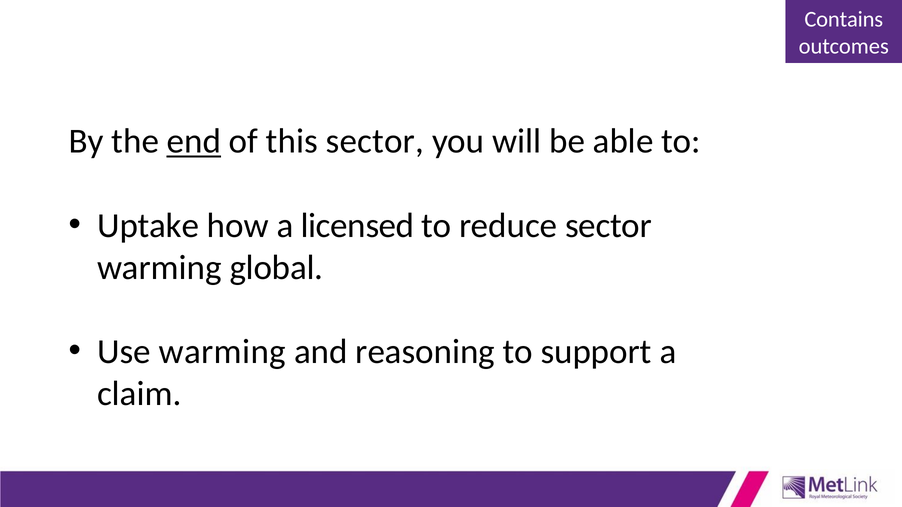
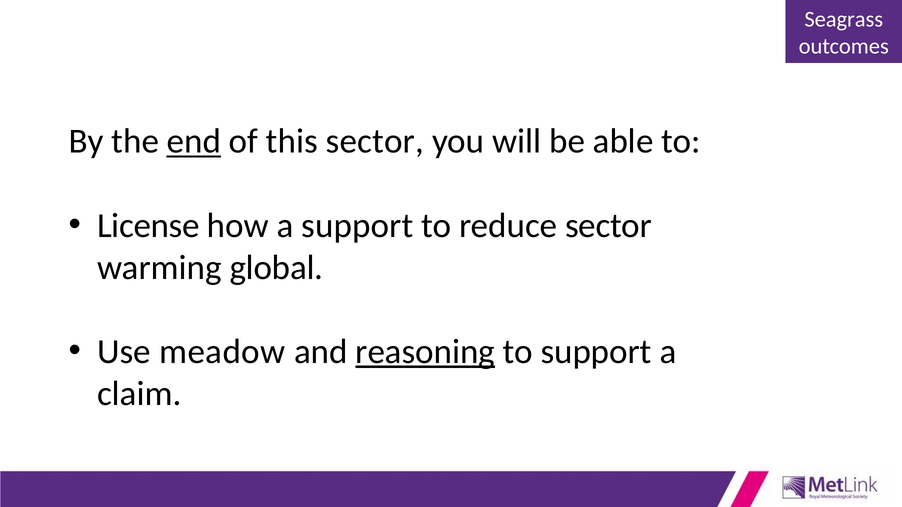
Contains: Contains -> Seagrass
Uptake: Uptake -> License
a licensed: licensed -> support
Use warming: warming -> meadow
reasoning underline: none -> present
